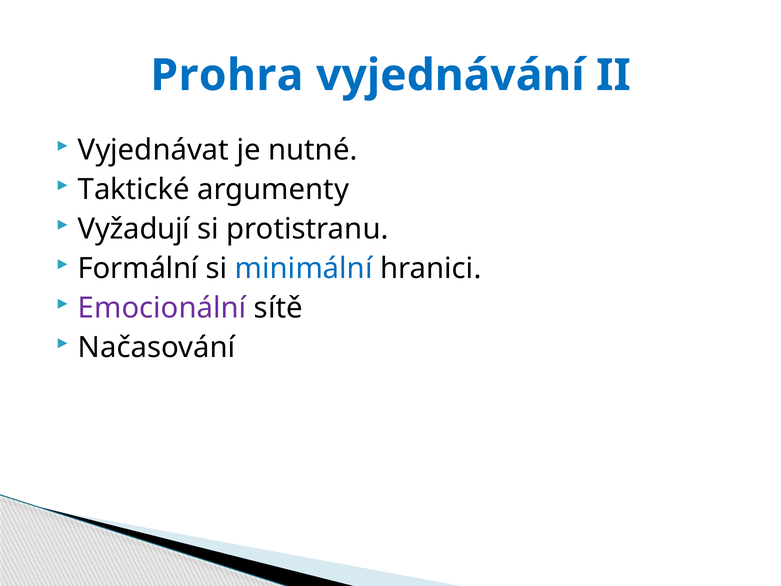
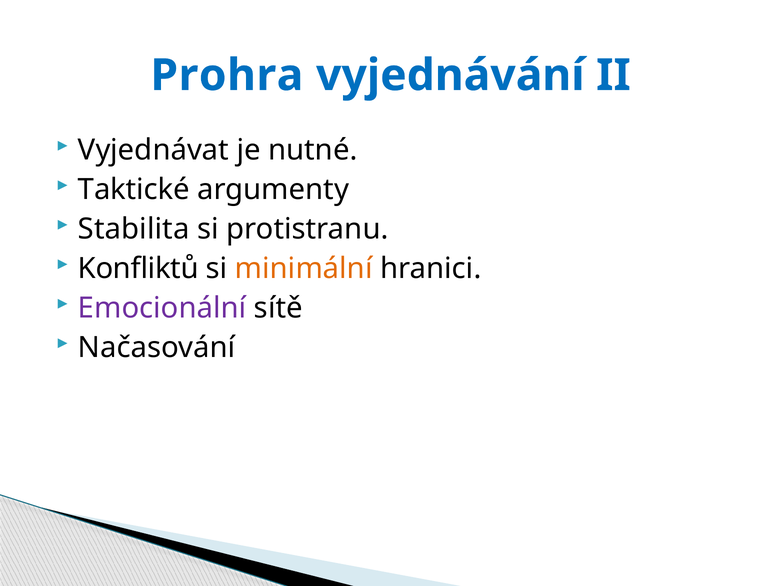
Vyžadují: Vyžadují -> Stabilita
Formální: Formální -> Konfliktů
minimální colour: blue -> orange
